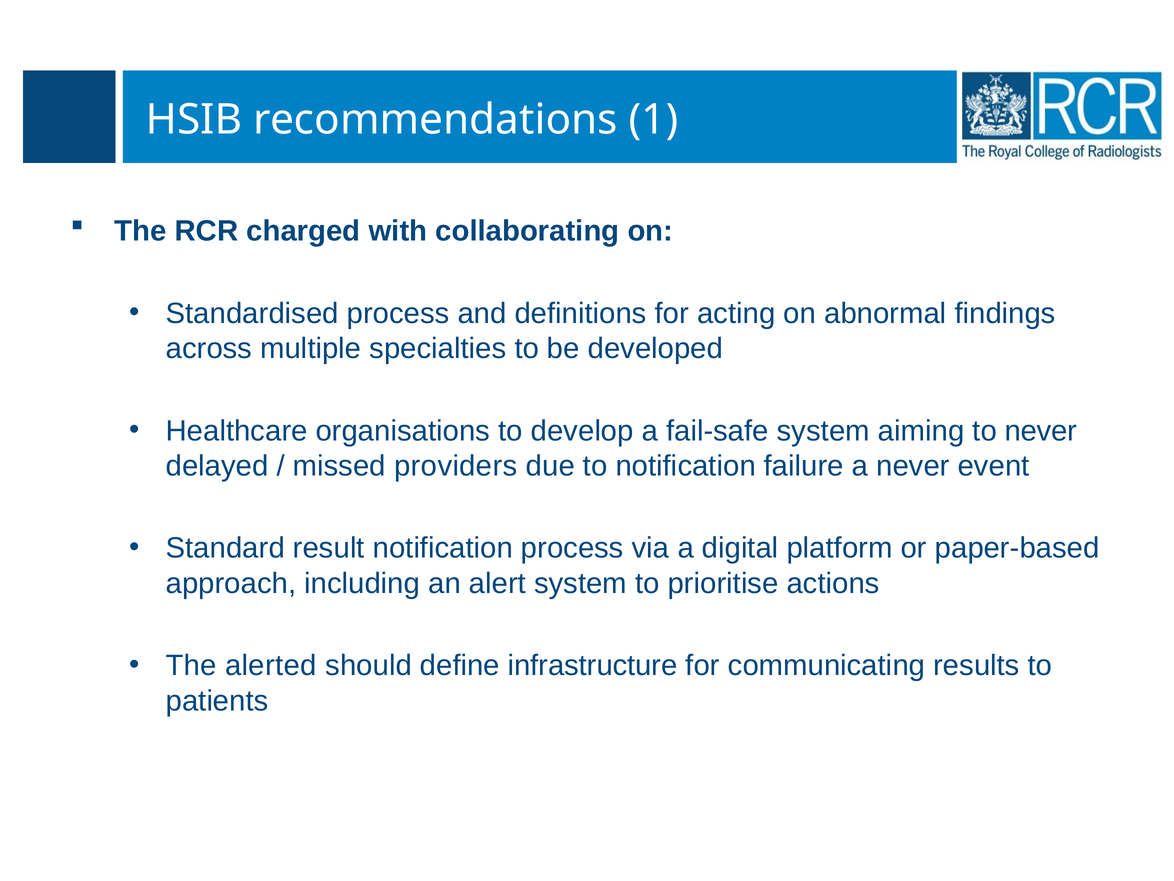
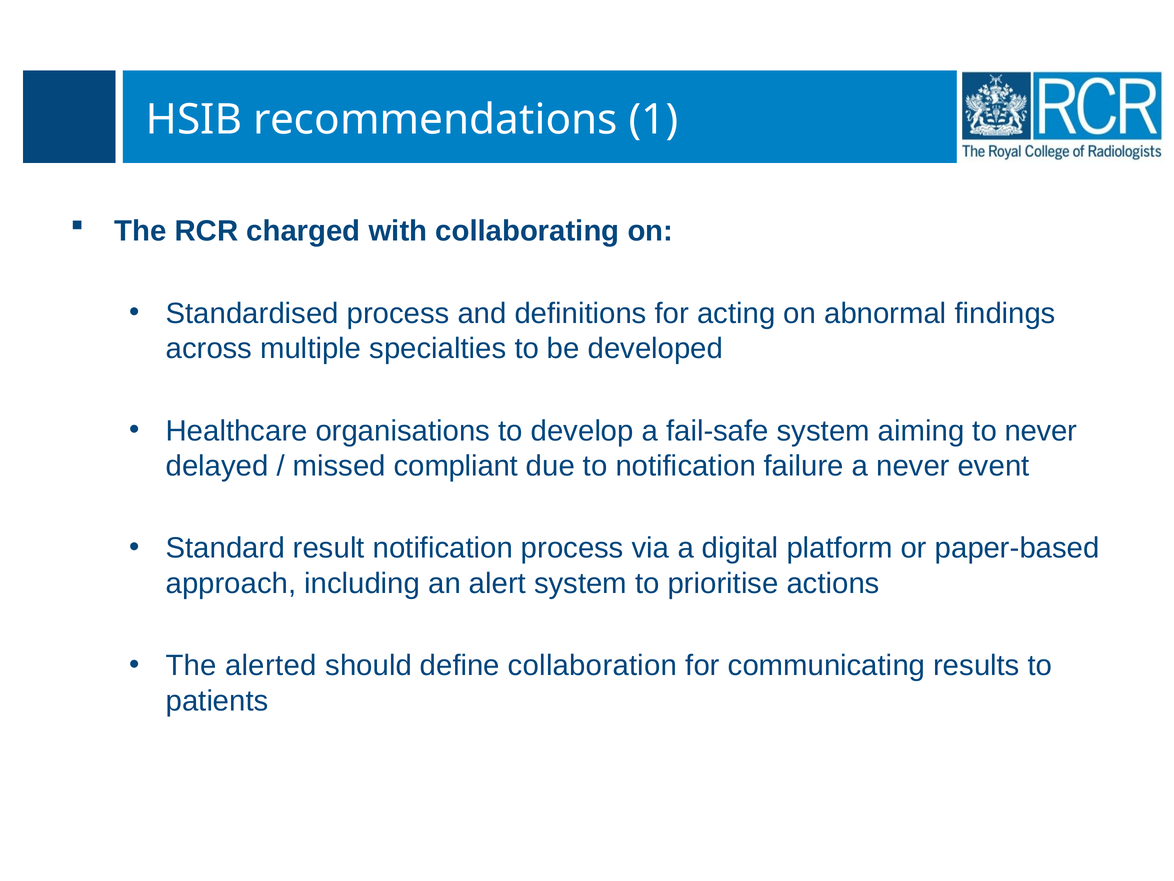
providers: providers -> compliant
infrastructure: infrastructure -> collaboration
